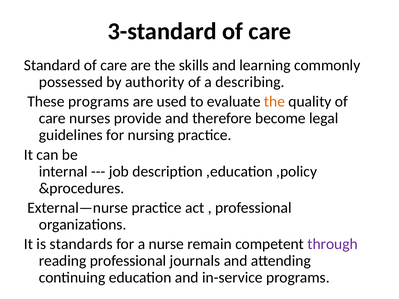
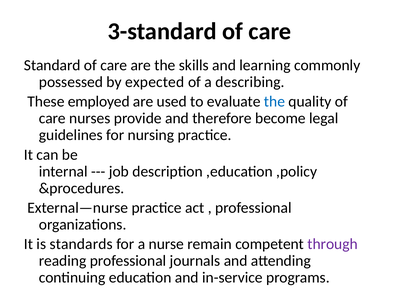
authority: authority -> expected
These programs: programs -> employed
the at (274, 102) colour: orange -> blue
